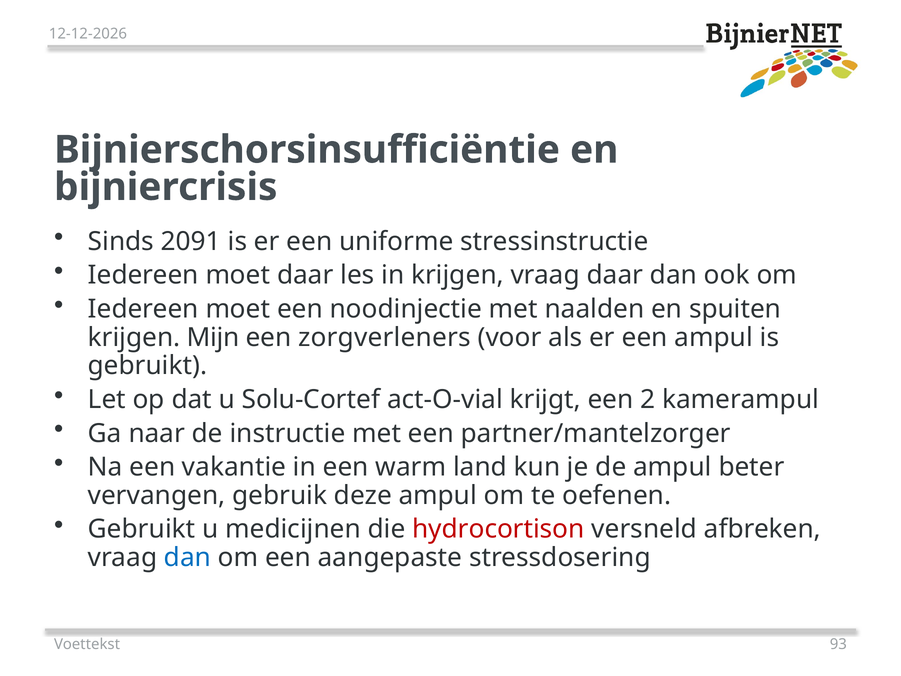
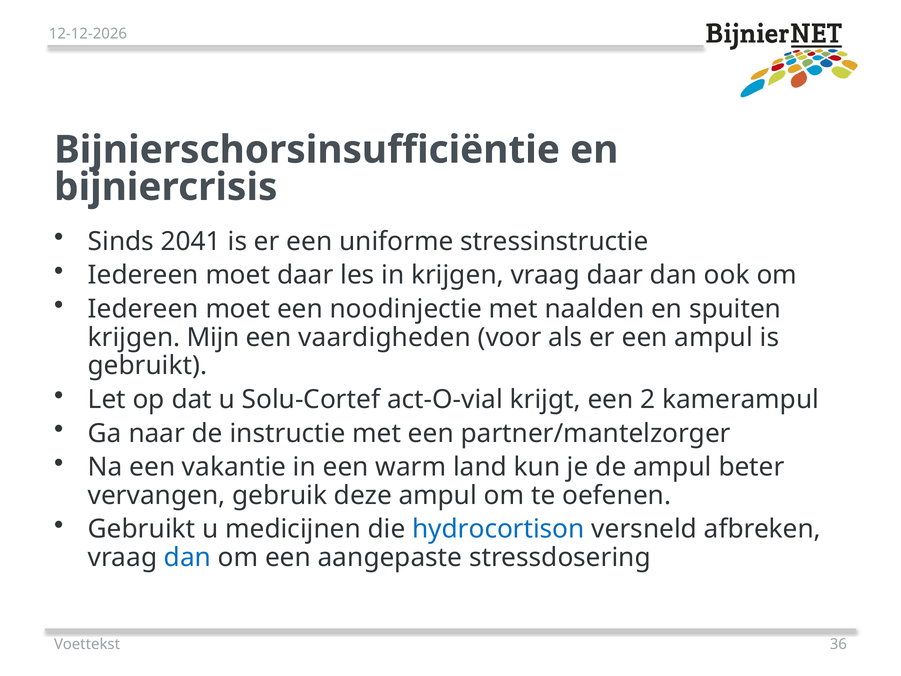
2091: 2091 -> 2041
zorgverleners: zorgverleners -> vaardigheden
hydrocortison colour: red -> blue
93: 93 -> 36
